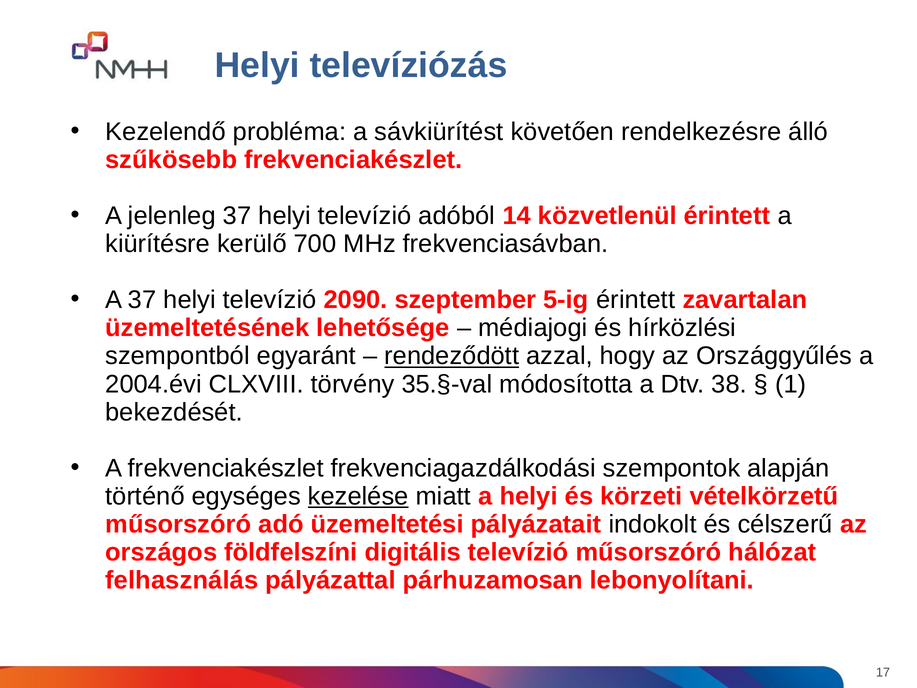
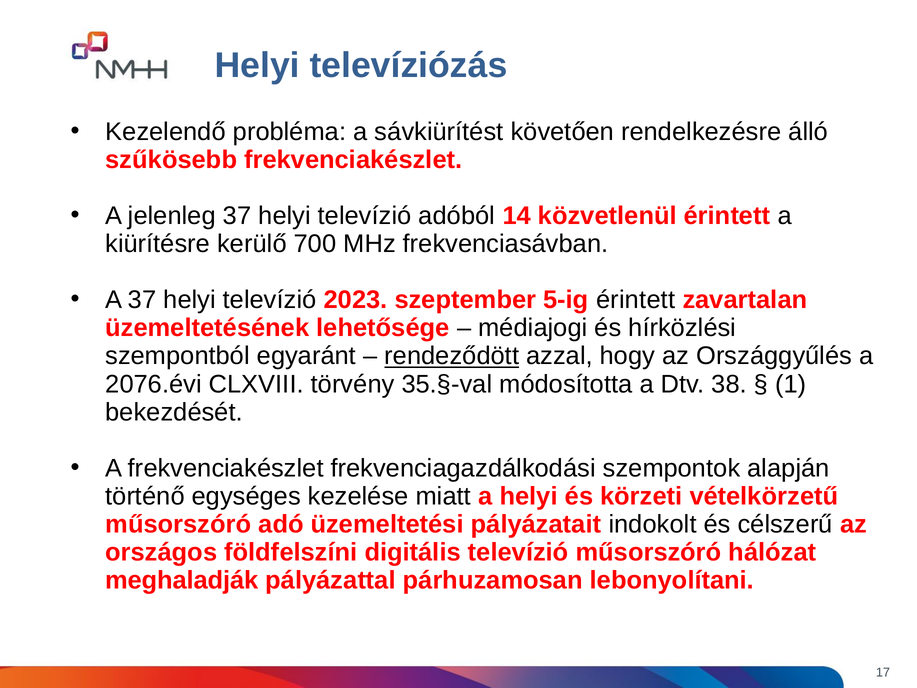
2090: 2090 -> 2023
2004.évi: 2004.évi -> 2076.évi
kezelése underline: present -> none
felhasználás: felhasználás -> meghaladják
